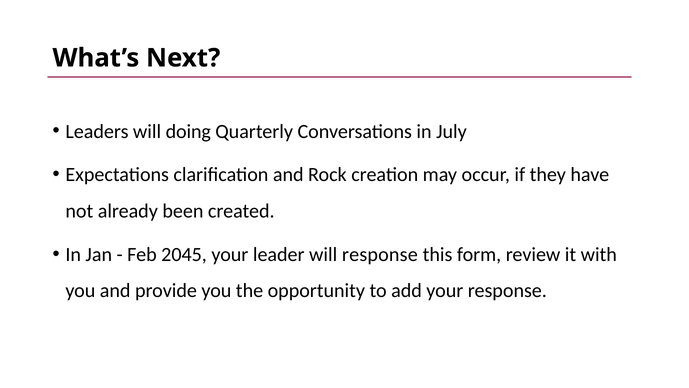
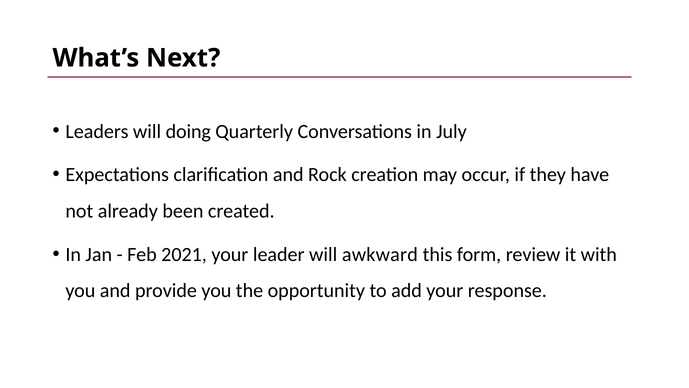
2045: 2045 -> 2021
will response: response -> awkward
